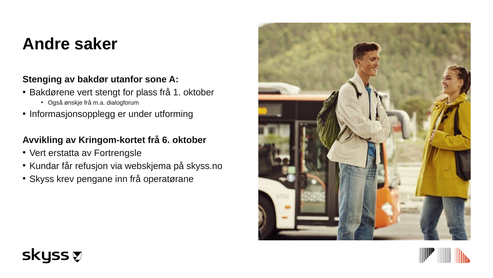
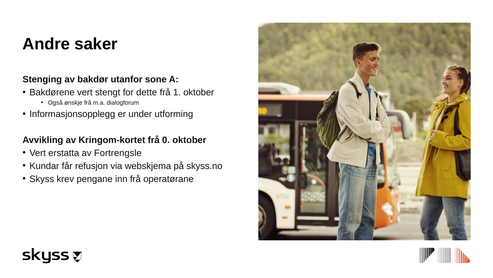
plass: plass -> dette
6: 6 -> 0
